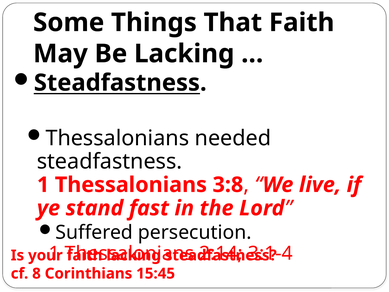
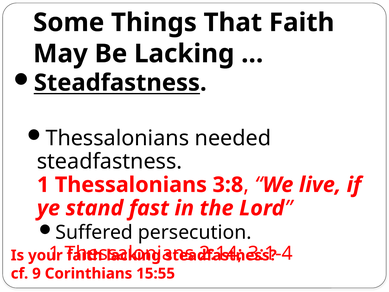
8: 8 -> 9
15:45: 15:45 -> 15:55
